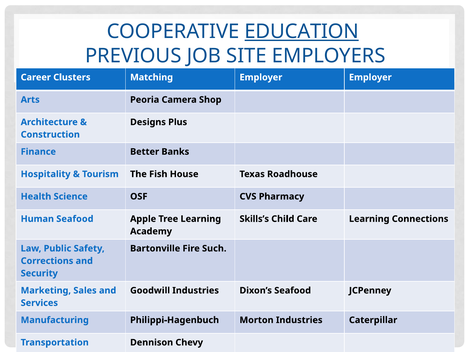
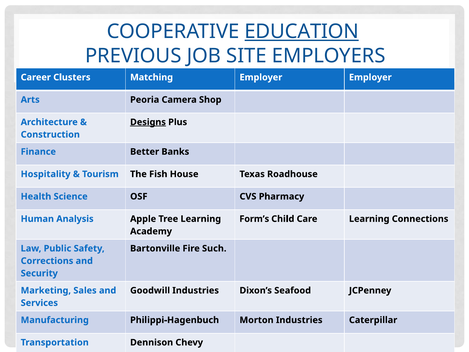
Designs underline: none -> present
Human Seafood: Seafood -> Analysis
Skills’s: Skills’s -> Form’s
